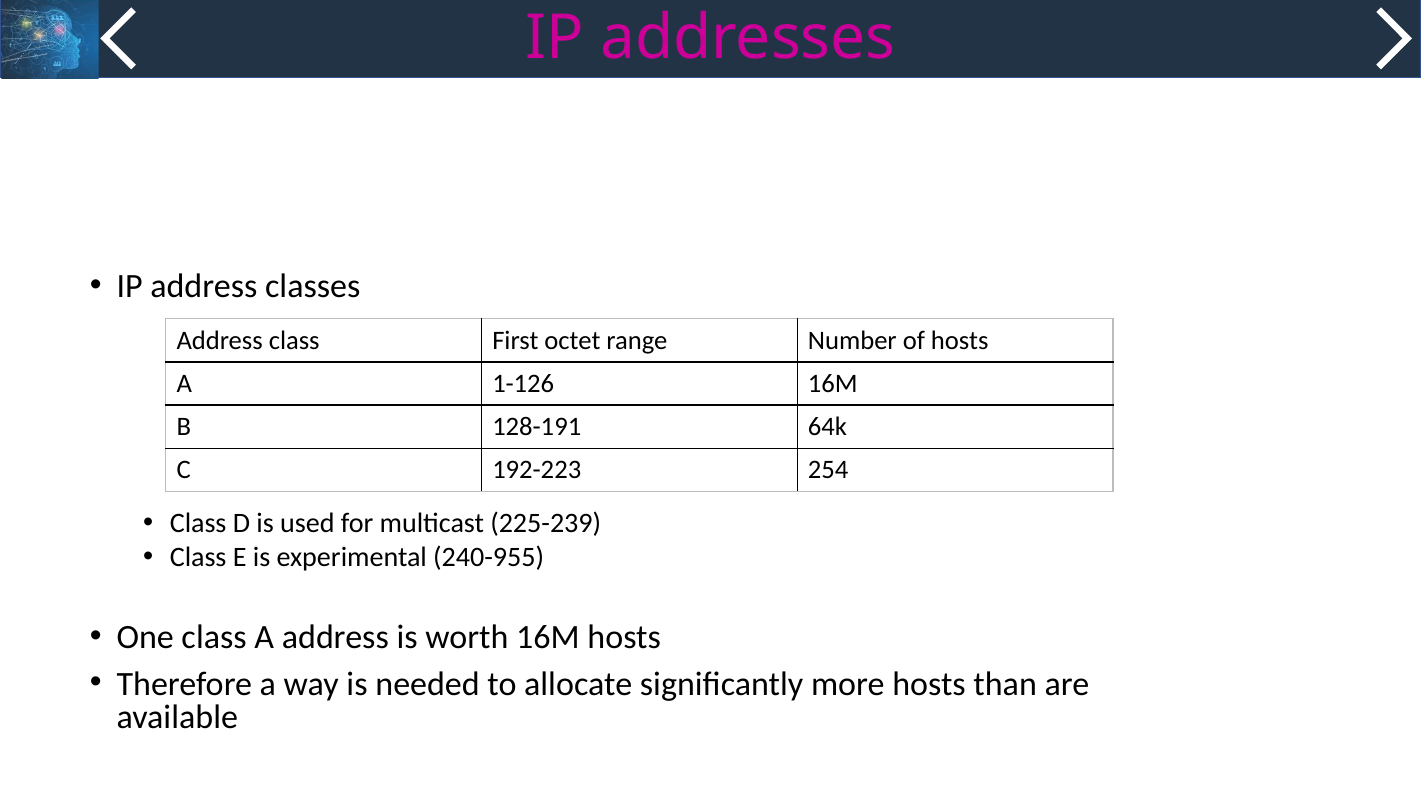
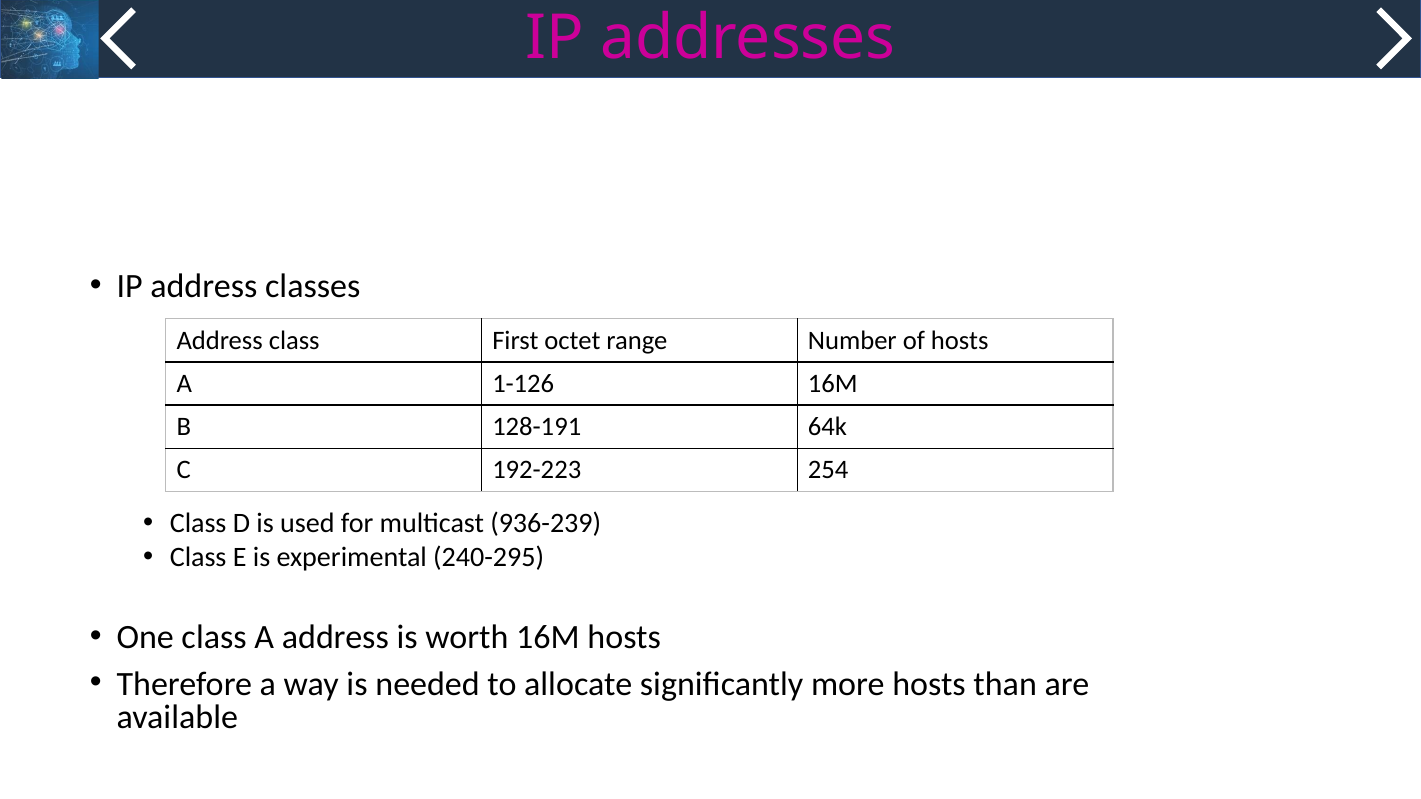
225-239: 225-239 -> 936-239
240-955: 240-955 -> 240-295
